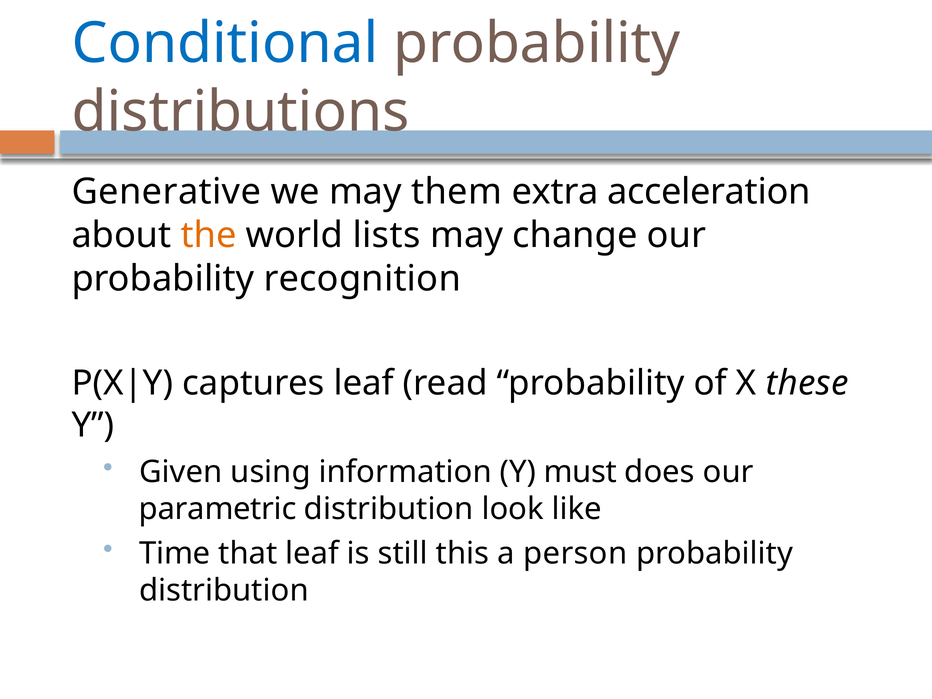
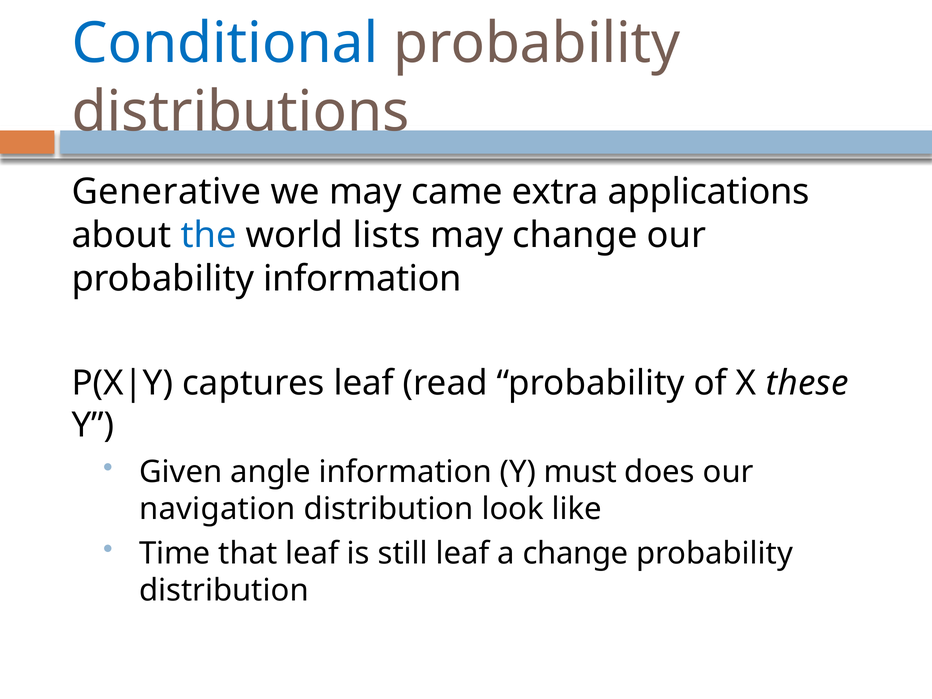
them: them -> came
acceleration: acceleration -> applications
the colour: orange -> blue
probability recognition: recognition -> information
using: using -> angle
parametric: parametric -> navigation
still this: this -> leaf
a person: person -> change
